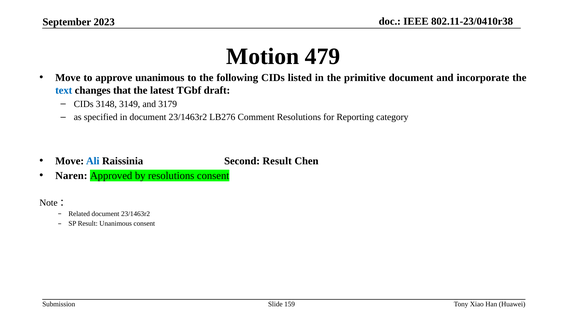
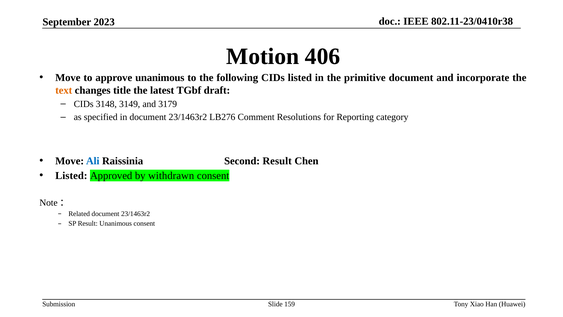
479: 479 -> 406
text colour: blue -> orange
that: that -> title
Naren at (71, 176): Naren -> Listed
by resolutions: resolutions -> withdrawn
